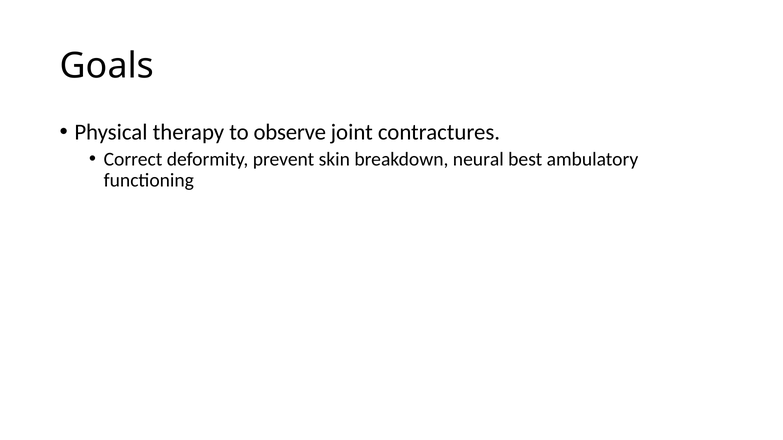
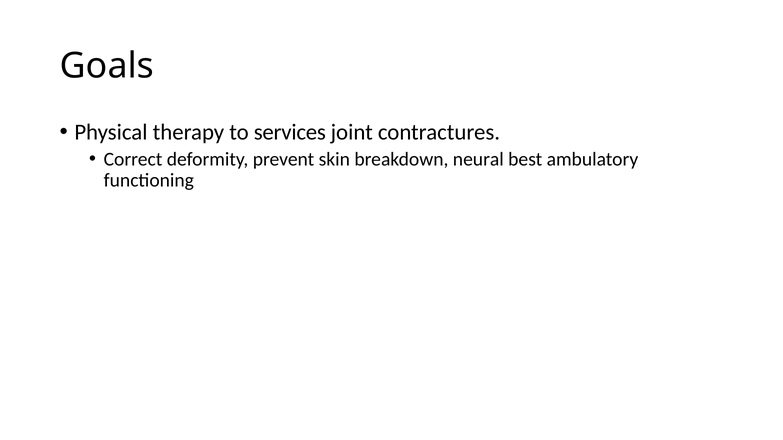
observe: observe -> services
